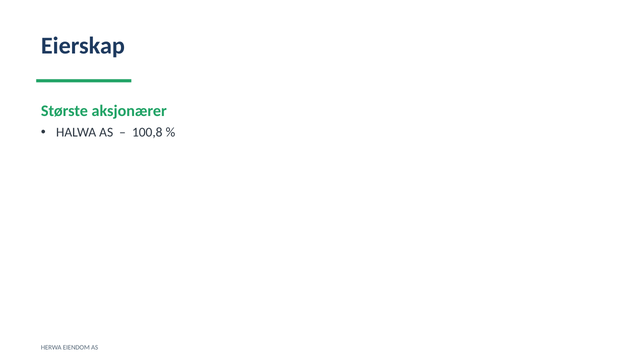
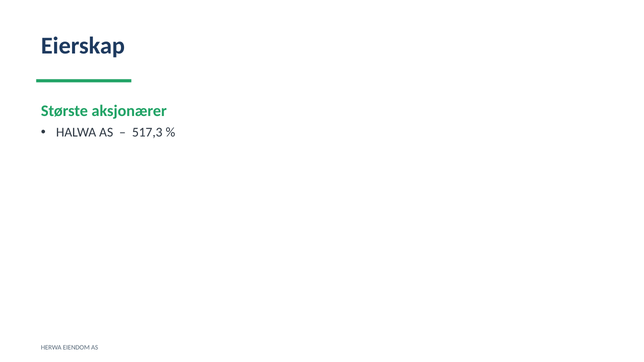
100,8: 100,8 -> 517,3
